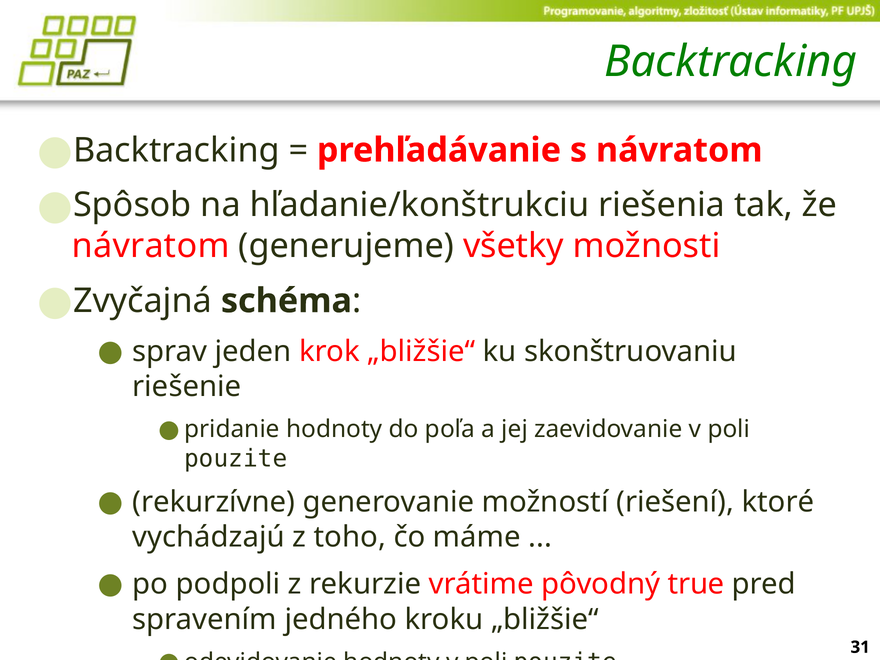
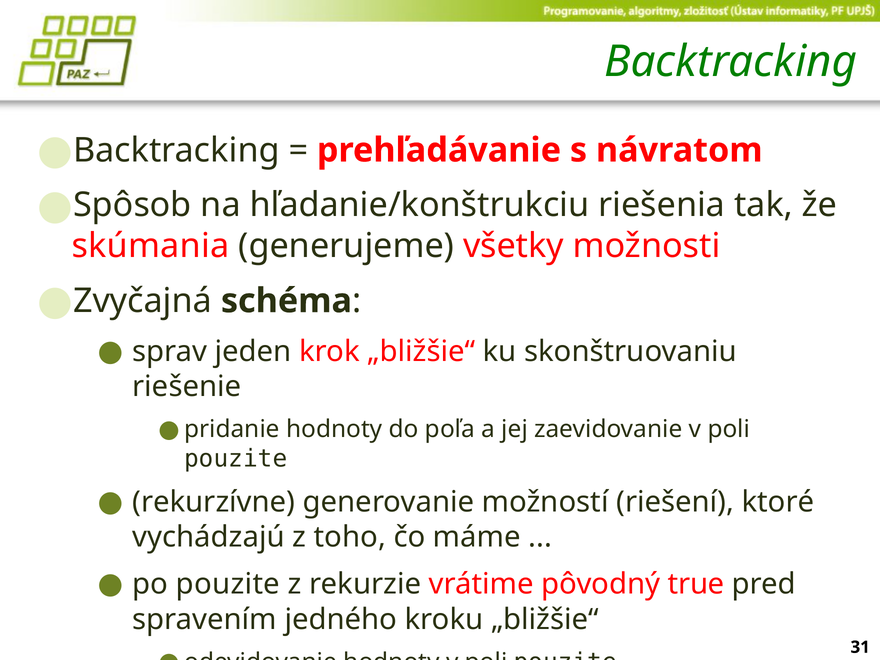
návratom at (151, 246): návratom -> skúmania
po podpoli: podpoli -> pouzite
